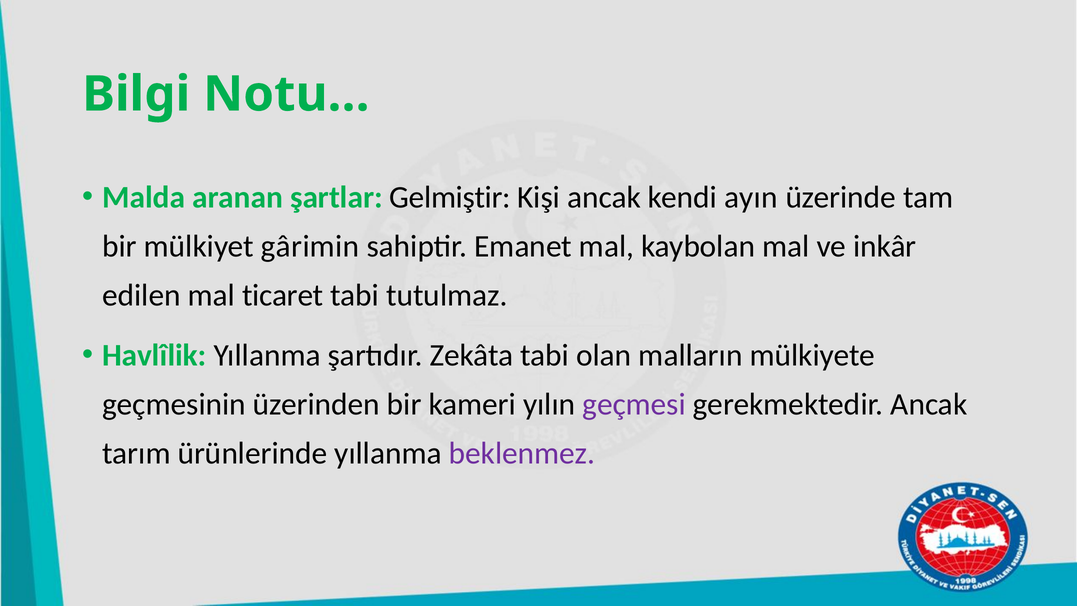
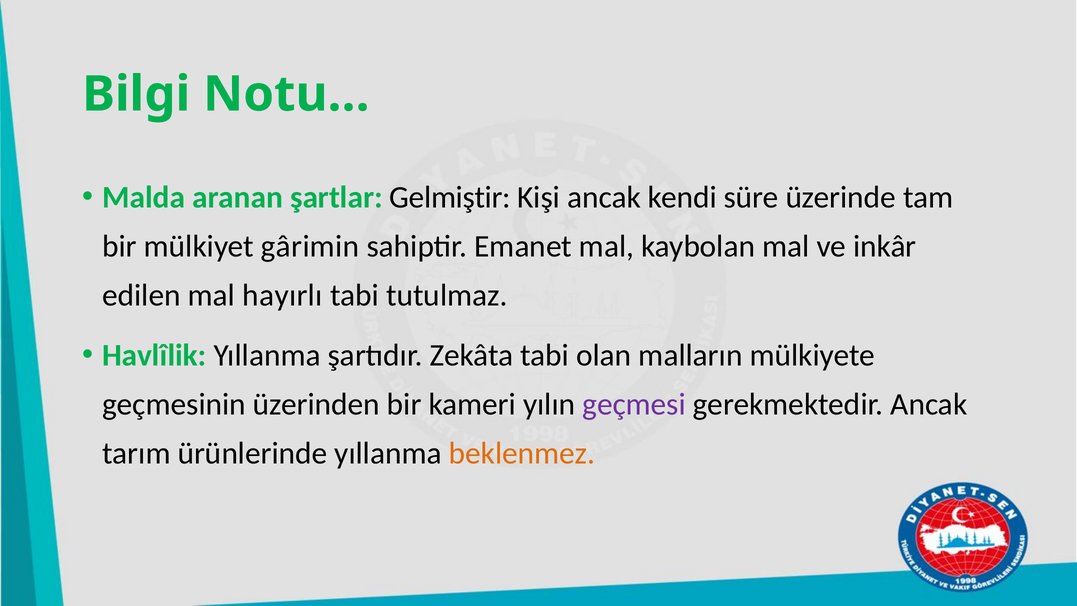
ayın: ayın -> süre
ticaret: ticaret -> hayırlı
beklenmez colour: purple -> orange
